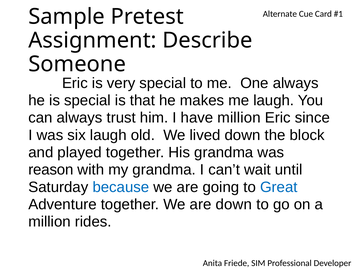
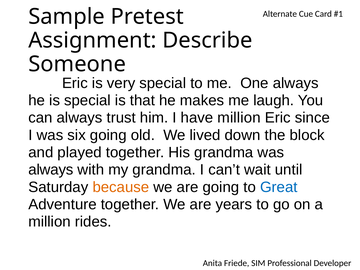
six laugh: laugh -> going
reason at (51, 170): reason -> always
because colour: blue -> orange
are down: down -> years
